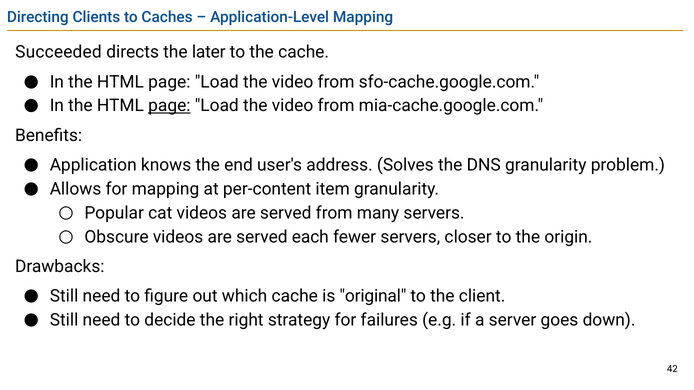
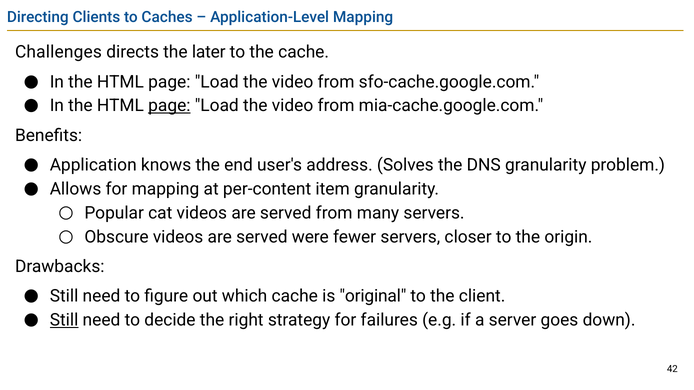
Succeeded: Succeeded -> Challenges
each: each -> were
Still at (64, 321) underline: none -> present
